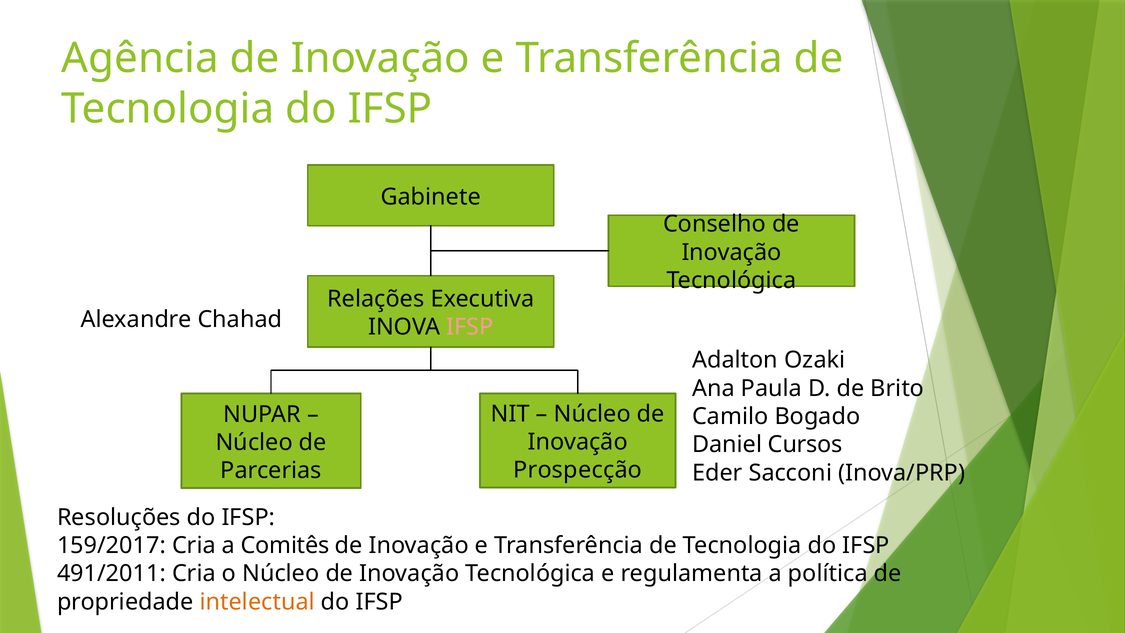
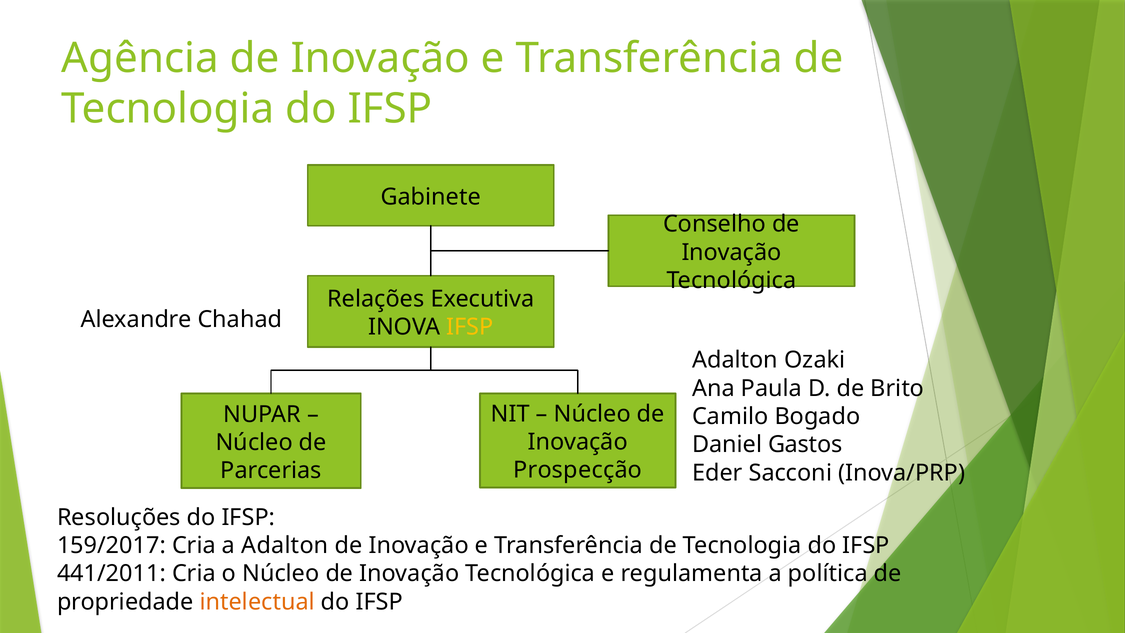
IFSP at (470, 327) colour: pink -> yellow
Cursos: Cursos -> Gastos
a Comitês: Comitês -> Adalton
491/2011: 491/2011 -> 441/2011
